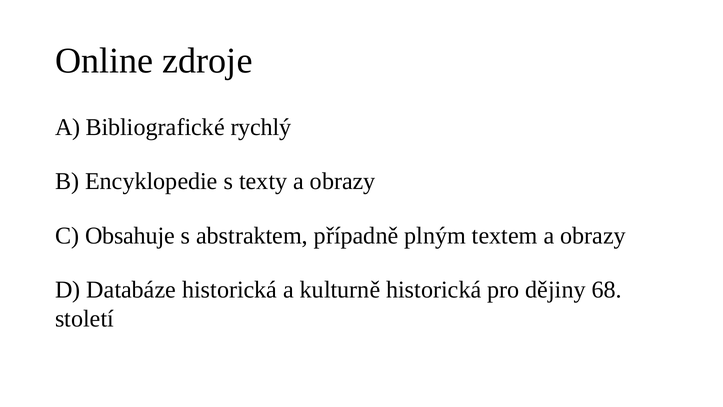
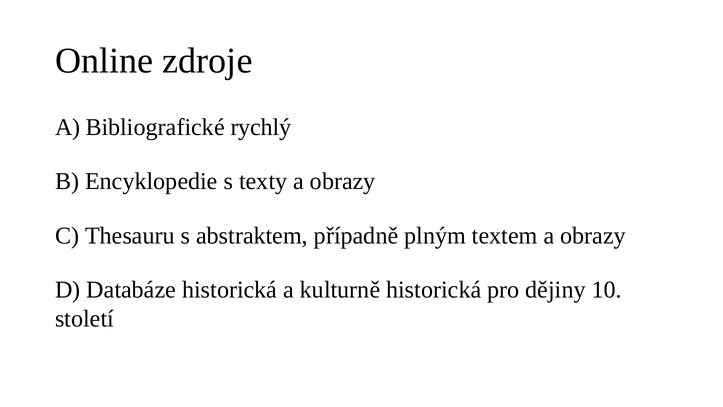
Obsahuje: Obsahuje -> Thesauru
68: 68 -> 10
